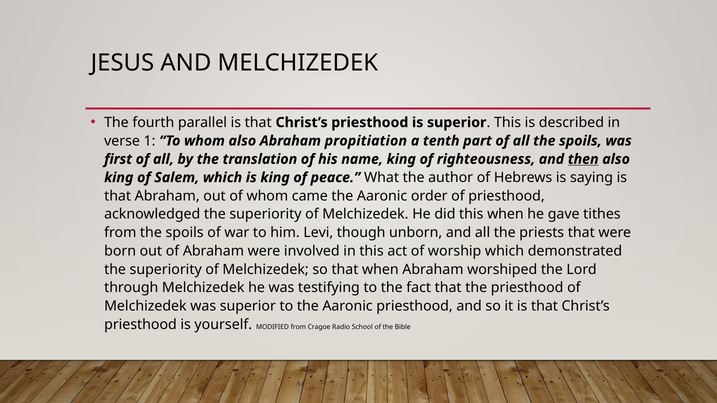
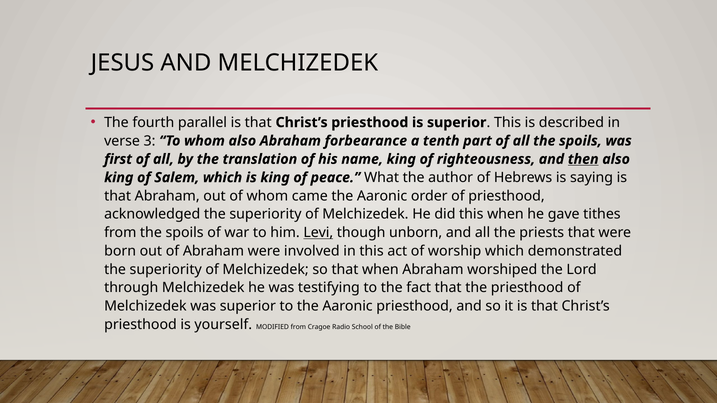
1: 1 -> 3
propitiation: propitiation -> forbearance
Levi underline: none -> present
